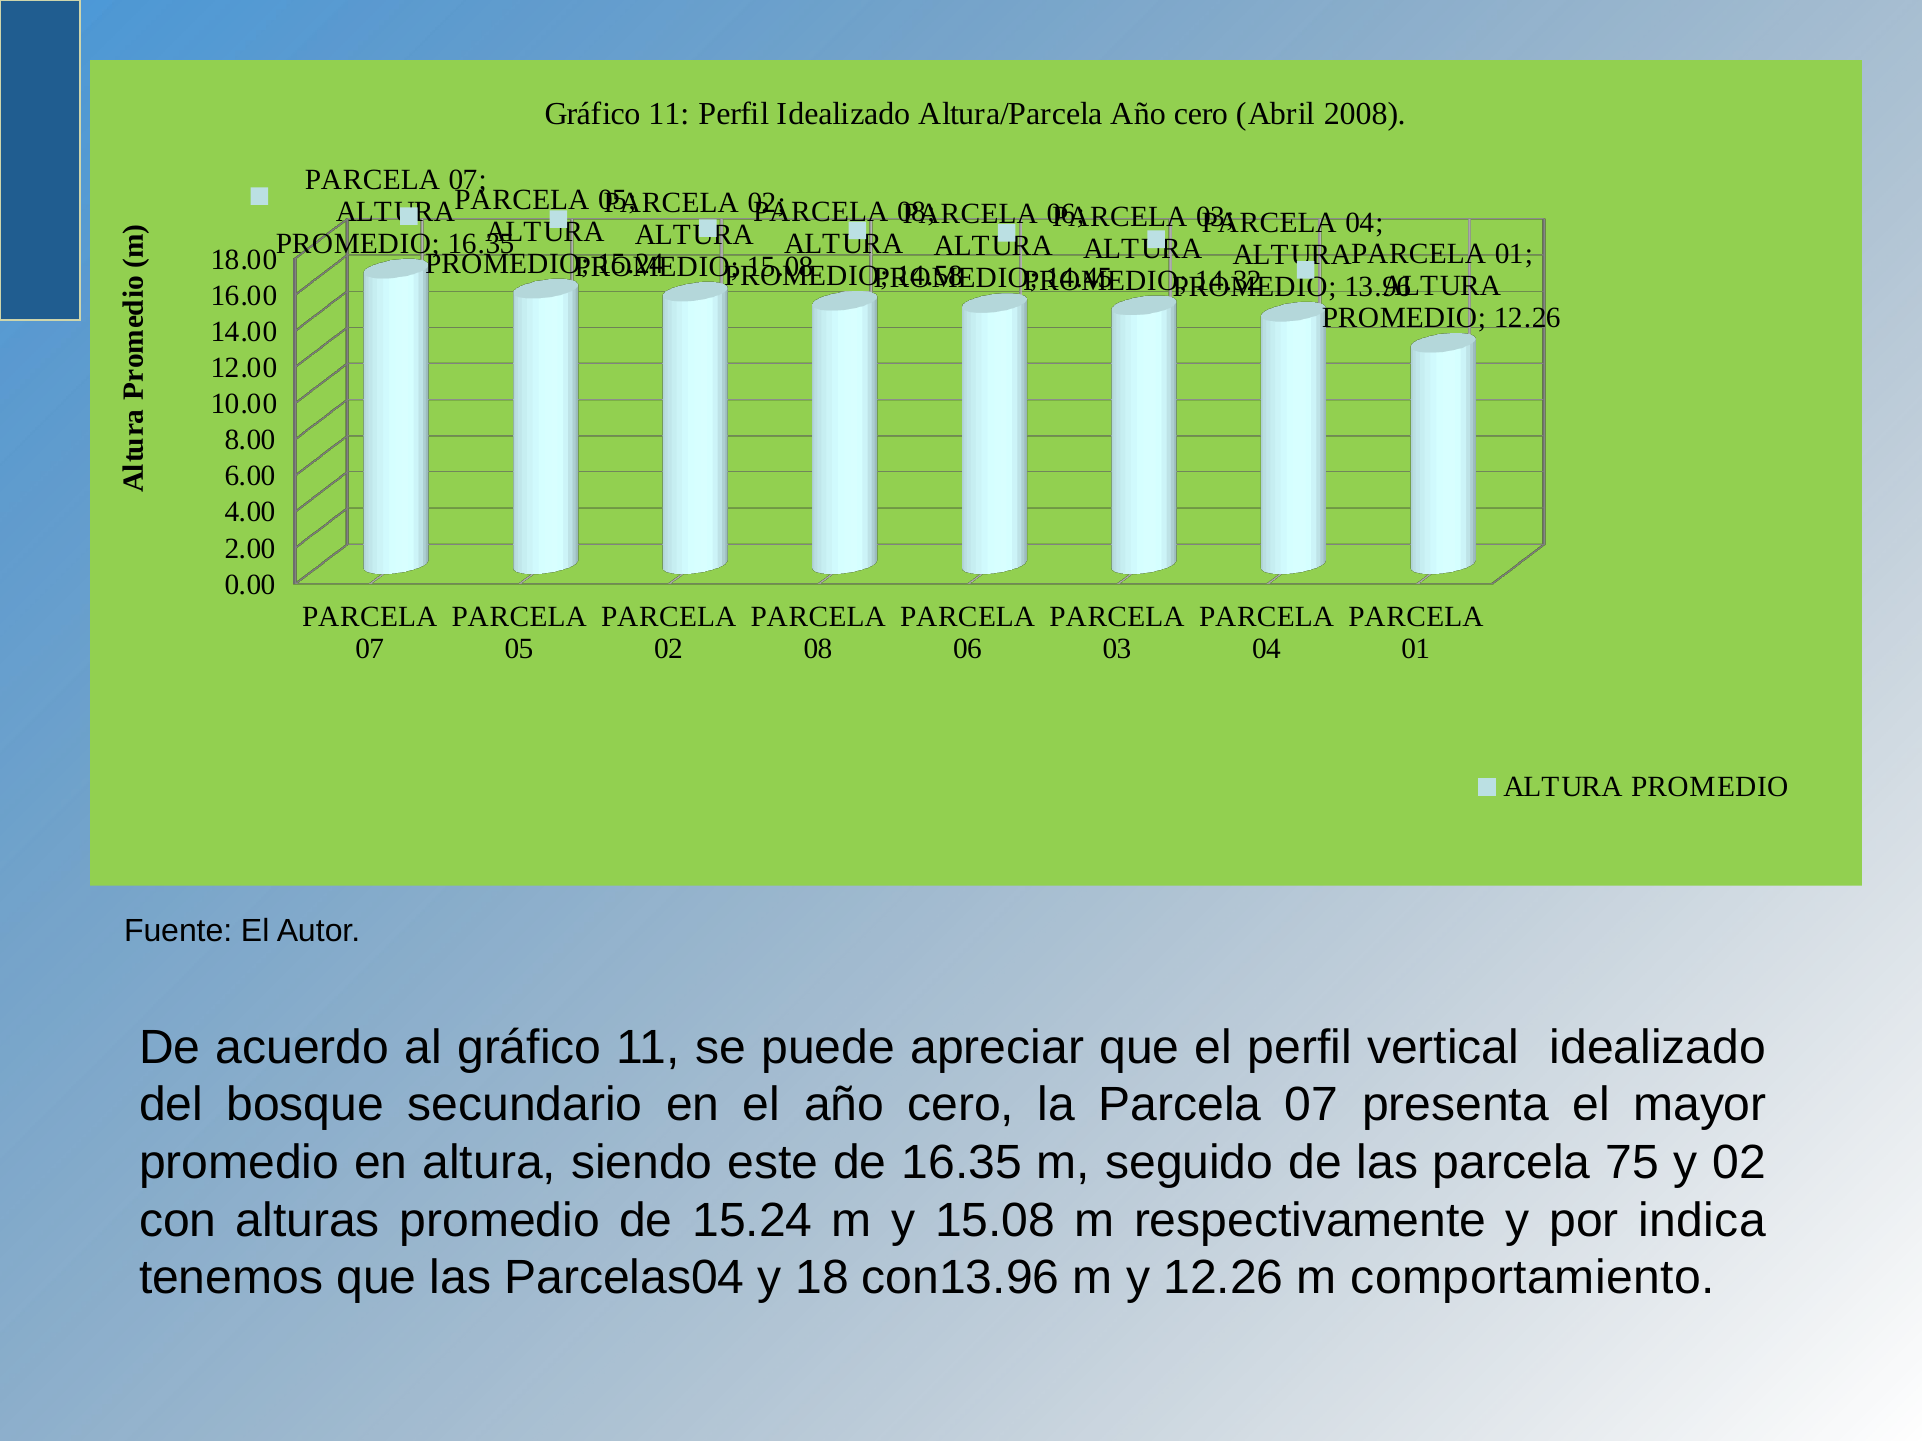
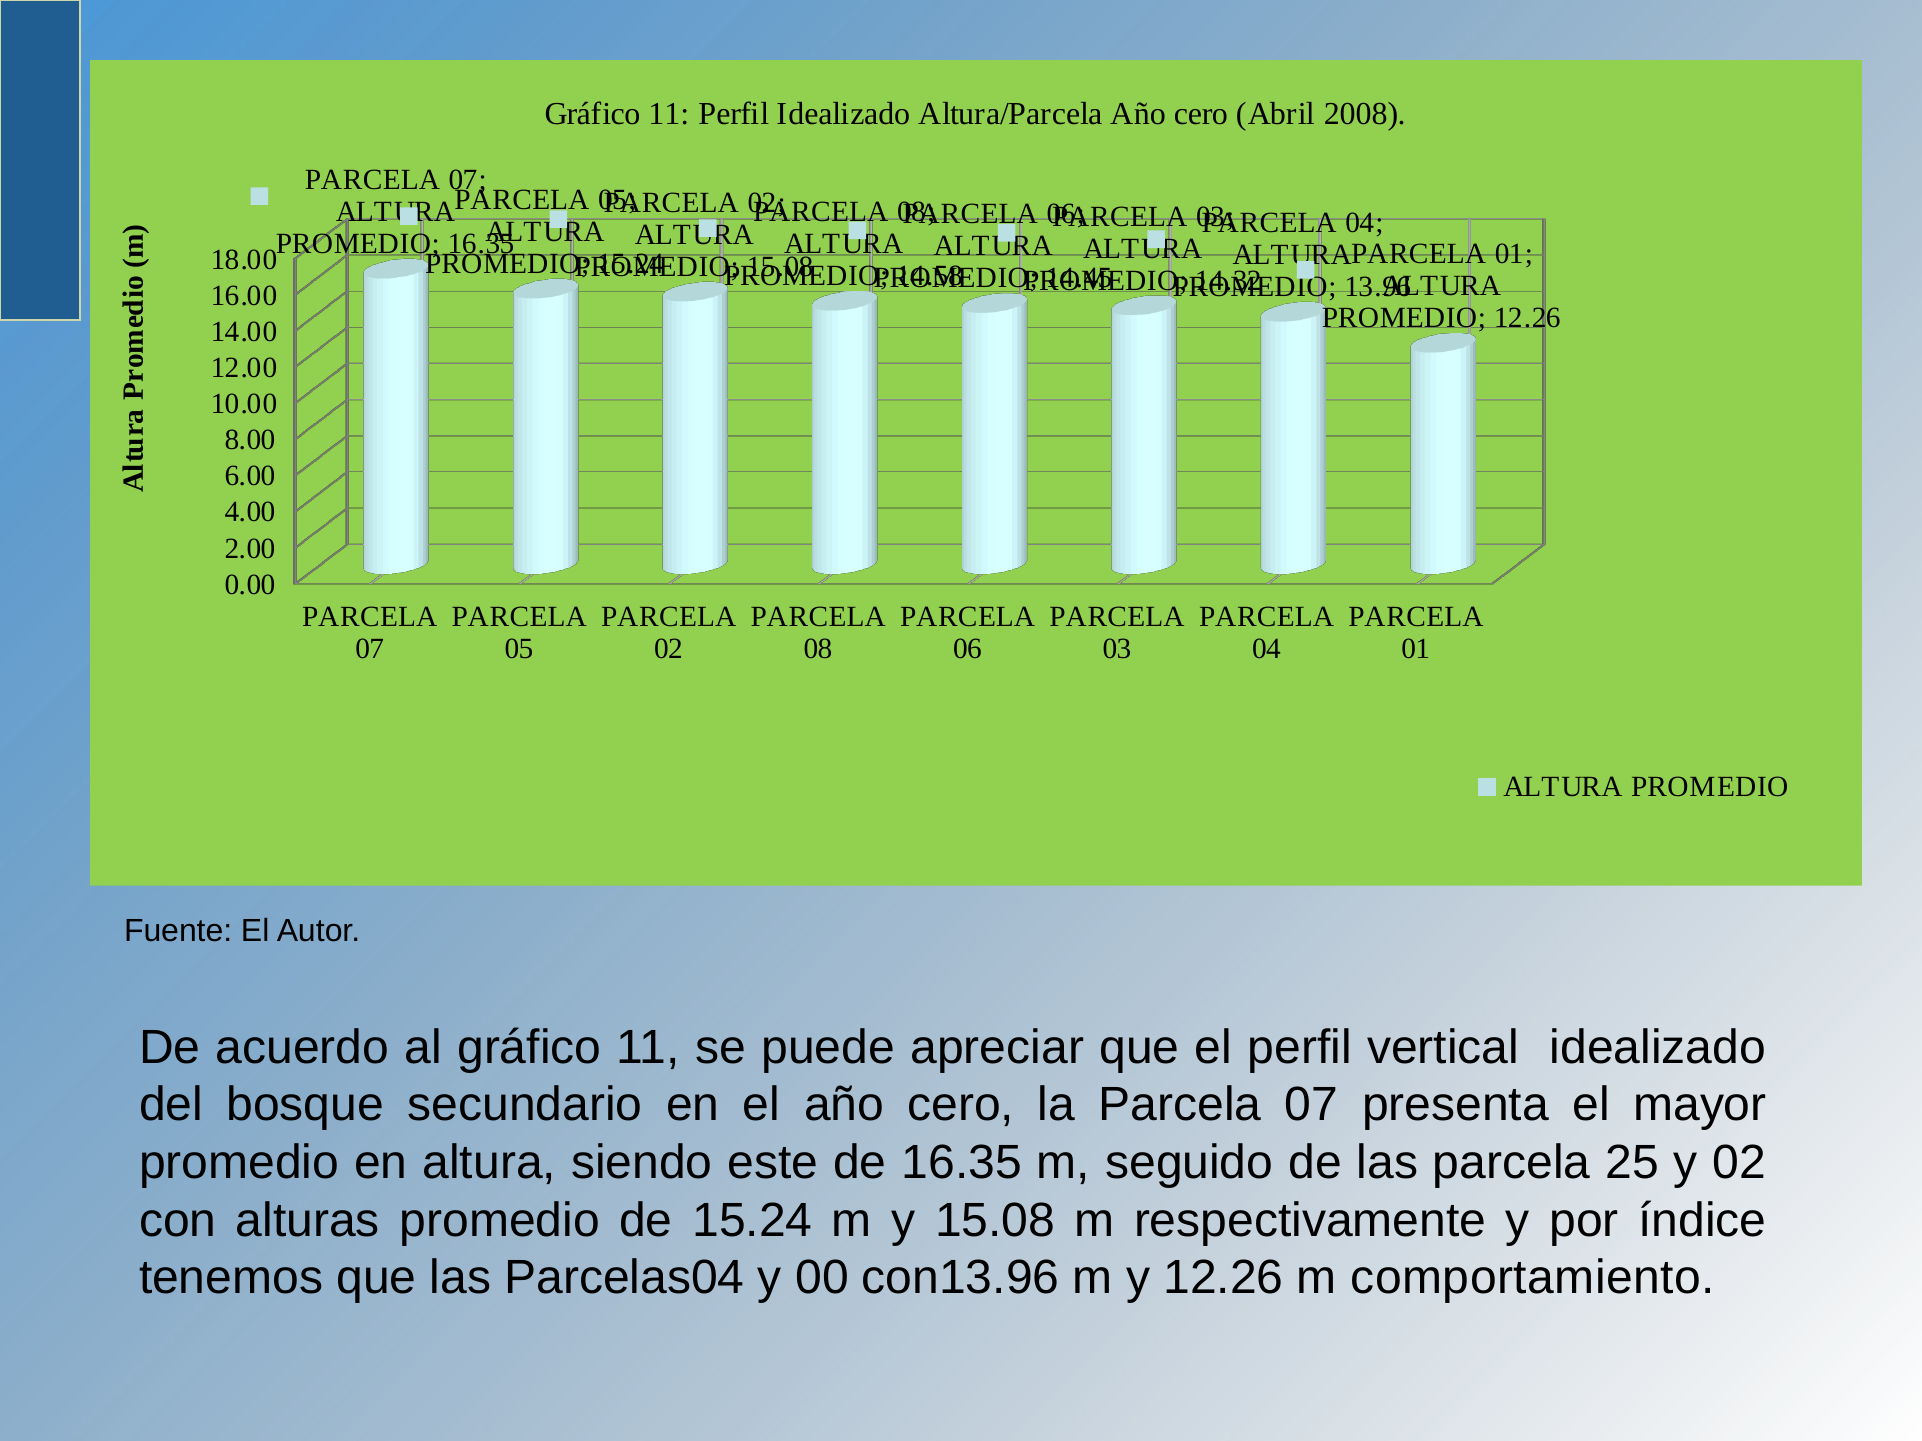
75: 75 -> 25
indica: indica -> índice
18: 18 -> 00
